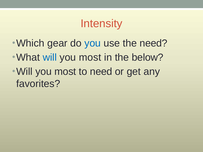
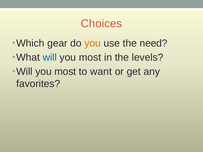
Intensity: Intensity -> Choices
you at (93, 43) colour: blue -> orange
below: below -> levels
to need: need -> want
